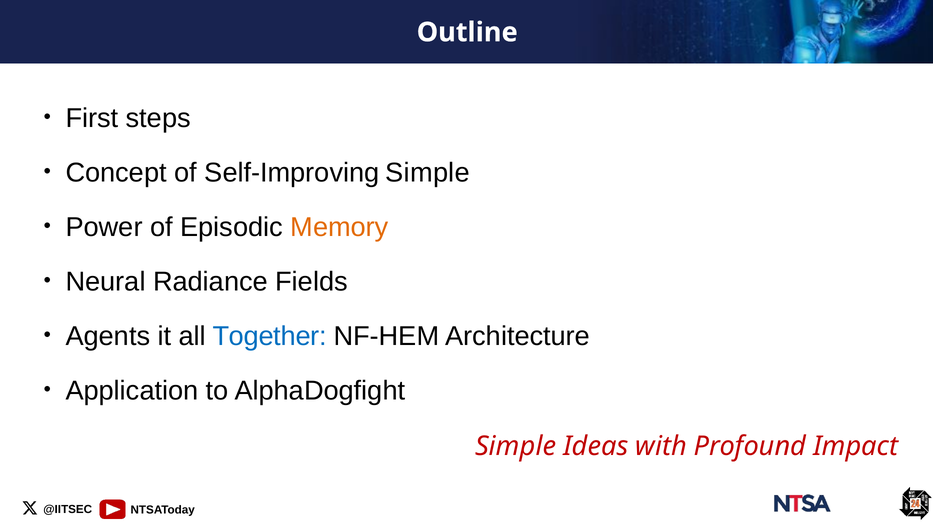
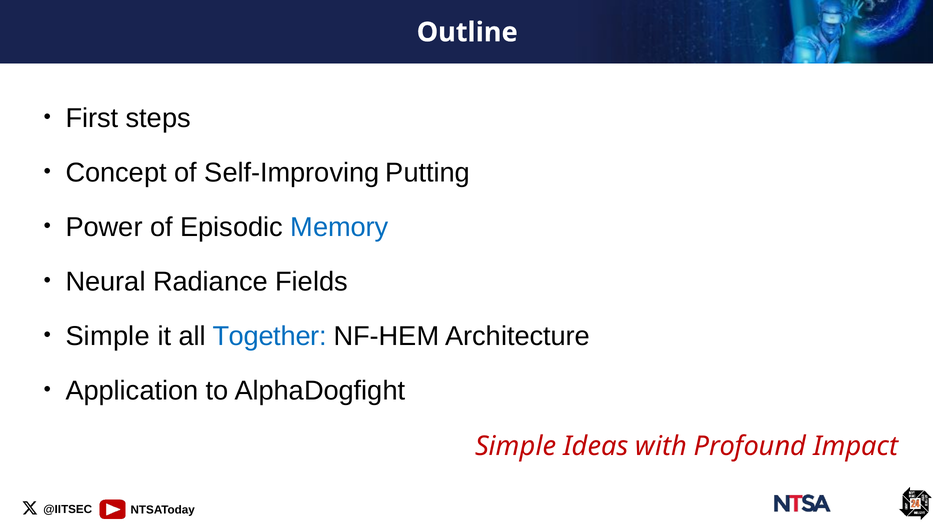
Self-Improving Simple: Simple -> Putting
Memory colour: orange -> blue
Agents at (108, 336): Agents -> Simple
